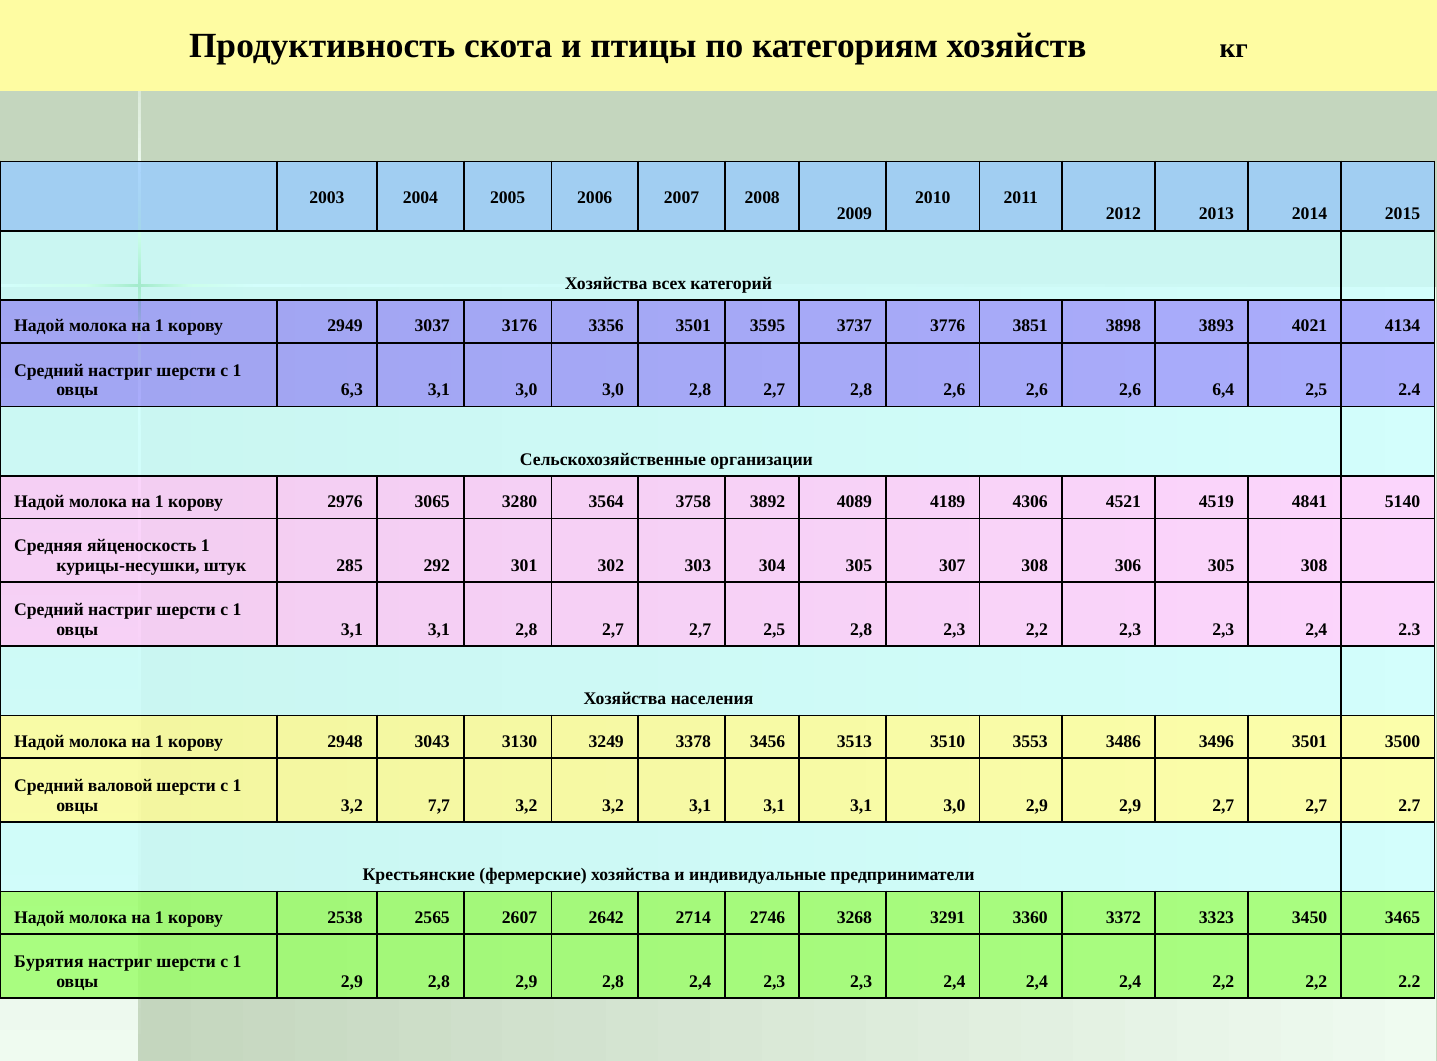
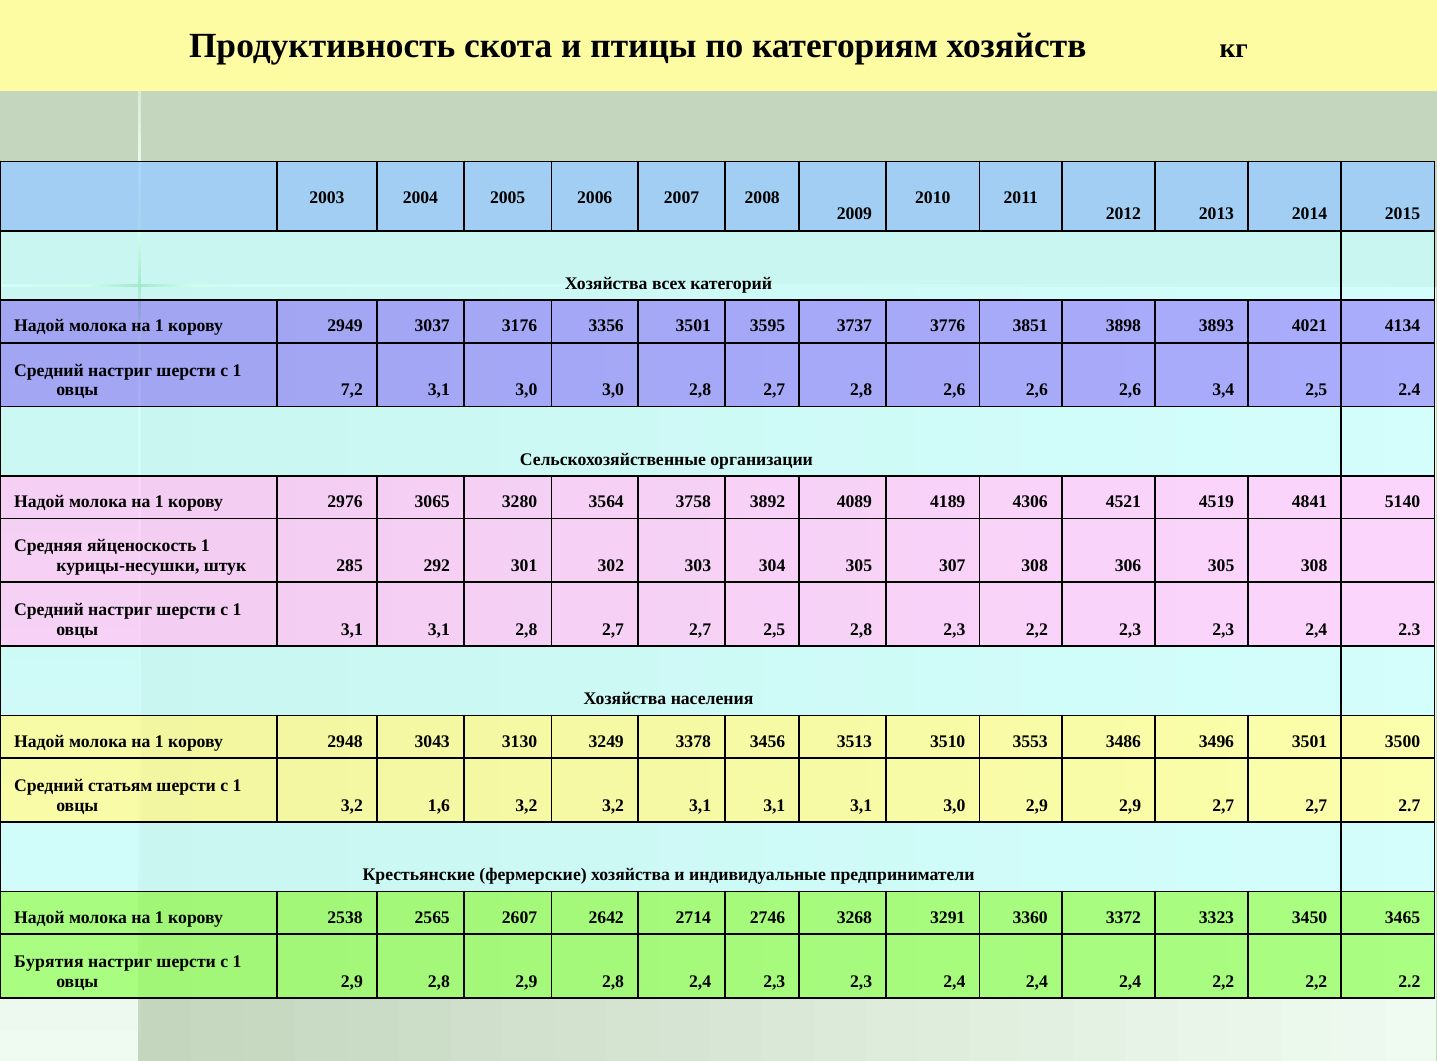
6,3: 6,3 -> 7,2
6,4: 6,4 -> 3,4
валовой: валовой -> статьям
7,7: 7,7 -> 1,6
